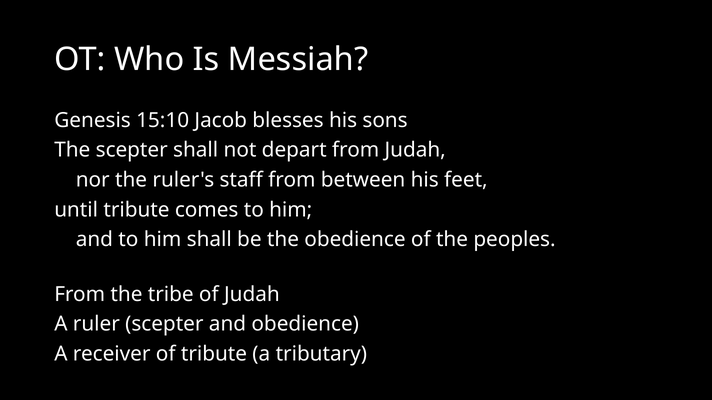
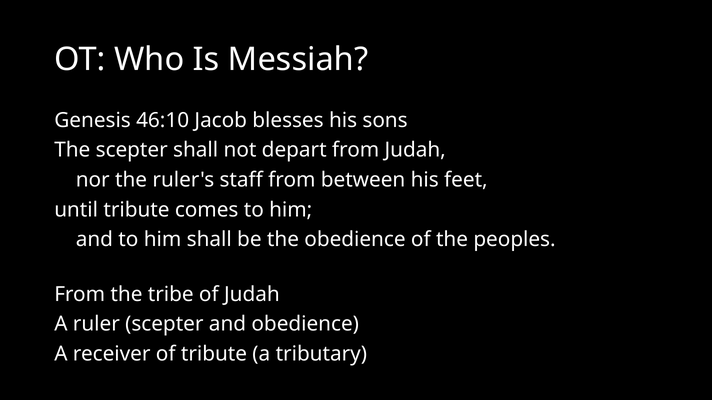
15:10: 15:10 -> 46:10
